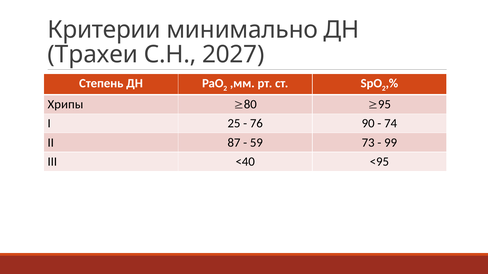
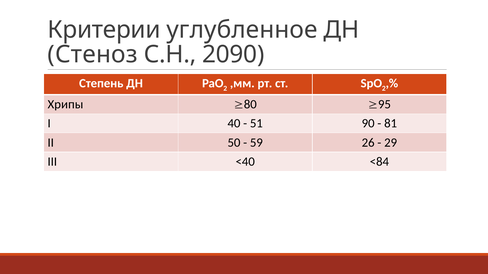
минимально: минимально -> углубленное
Трахеи: Трахеи -> Стеноз
2027: 2027 -> 2090
25: 25 -> 40
76: 76 -> 51
74: 74 -> 81
87: 87 -> 50
73: 73 -> 26
99: 99 -> 29
<95: <95 -> <84
